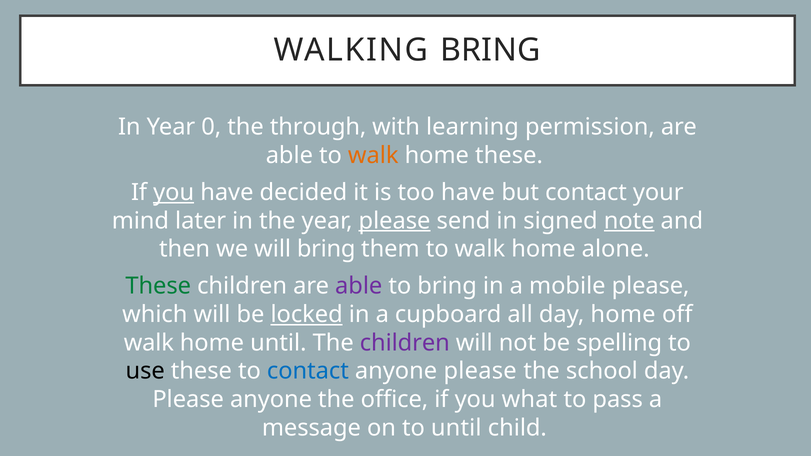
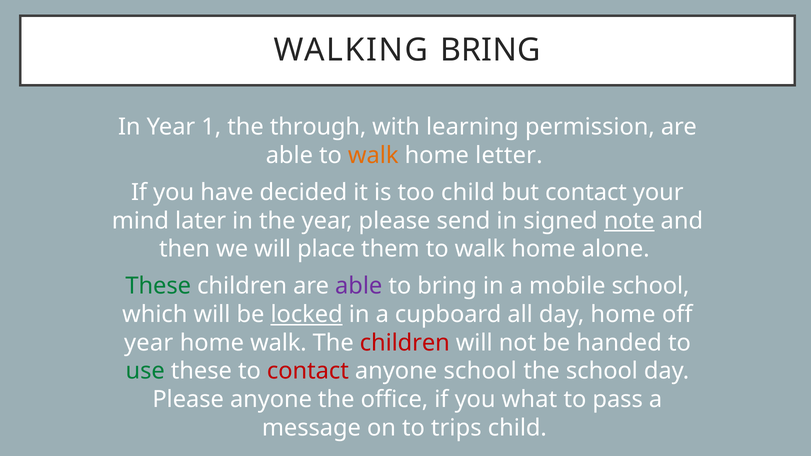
0: 0 -> 1
home these: these -> letter
you at (174, 192) underline: present -> none
too have: have -> child
please at (395, 221) underline: present -> none
will bring: bring -> place
mobile please: please -> school
walk at (149, 343): walk -> year
home until: until -> walk
children at (405, 343) colour: purple -> red
spelling: spelling -> handed
use colour: black -> green
contact at (308, 371) colour: blue -> red
anyone please: please -> school
to until: until -> trips
